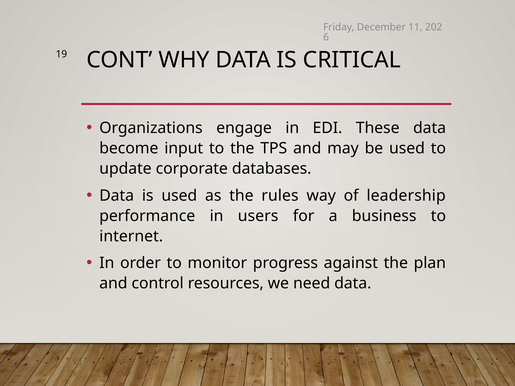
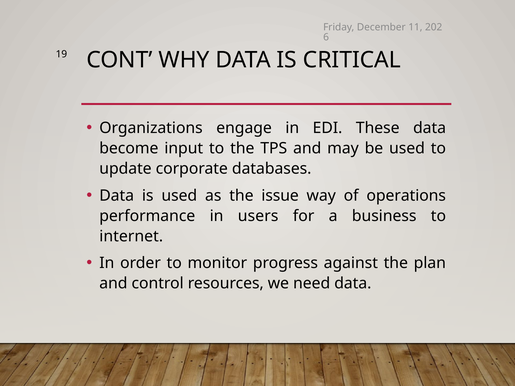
rules: rules -> issue
leadership: leadership -> operations
